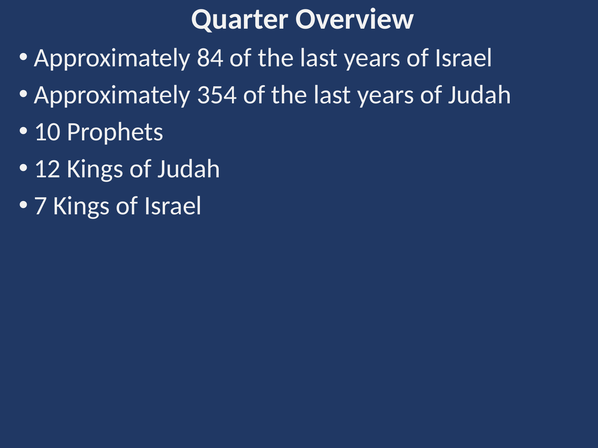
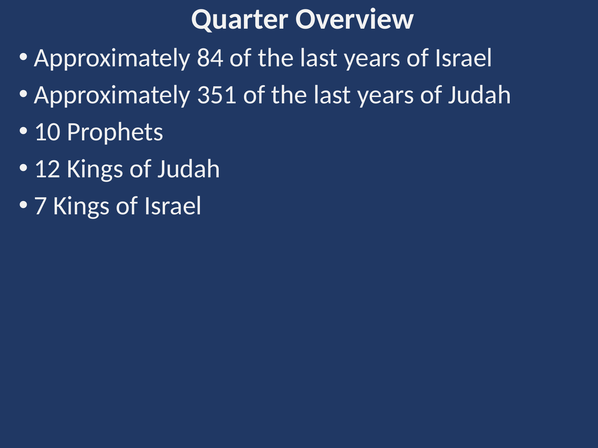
354: 354 -> 351
